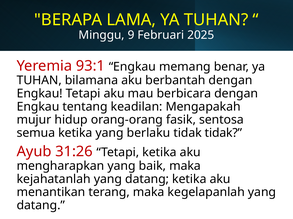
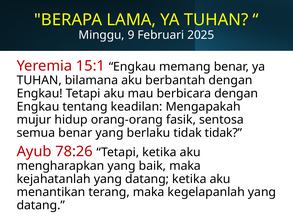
93:1: 93:1 -> 15:1
semua ketika: ketika -> benar
31:26: 31:26 -> 78:26
